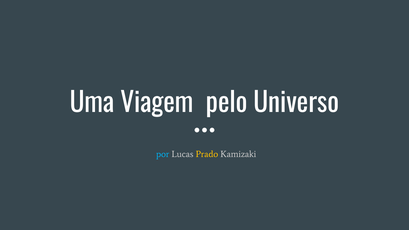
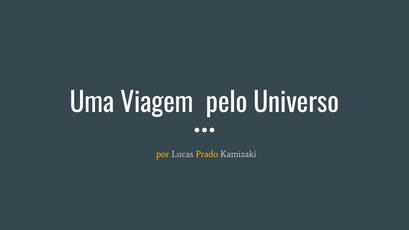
por colour: light blue -> yellow
